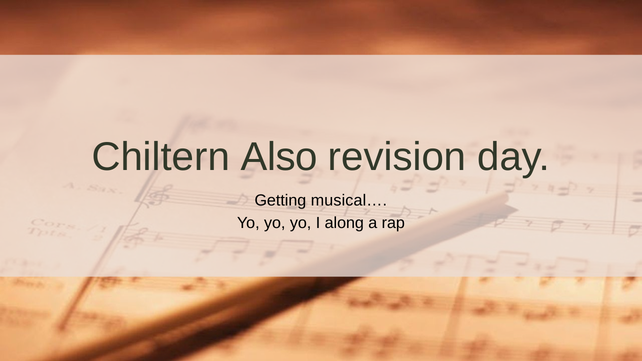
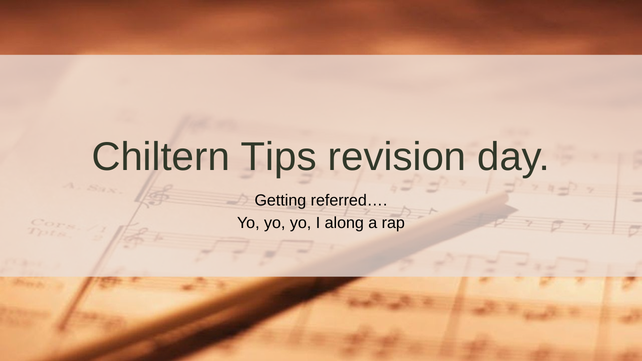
Also: Also -> Tips
musical…: musical… -> referred…
